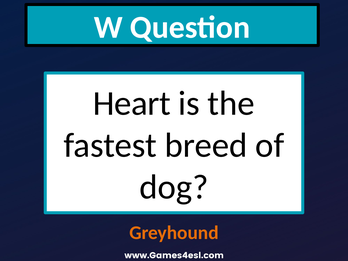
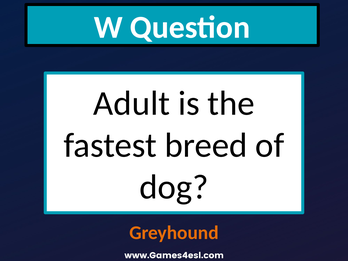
Heart: Heart -> Adult
